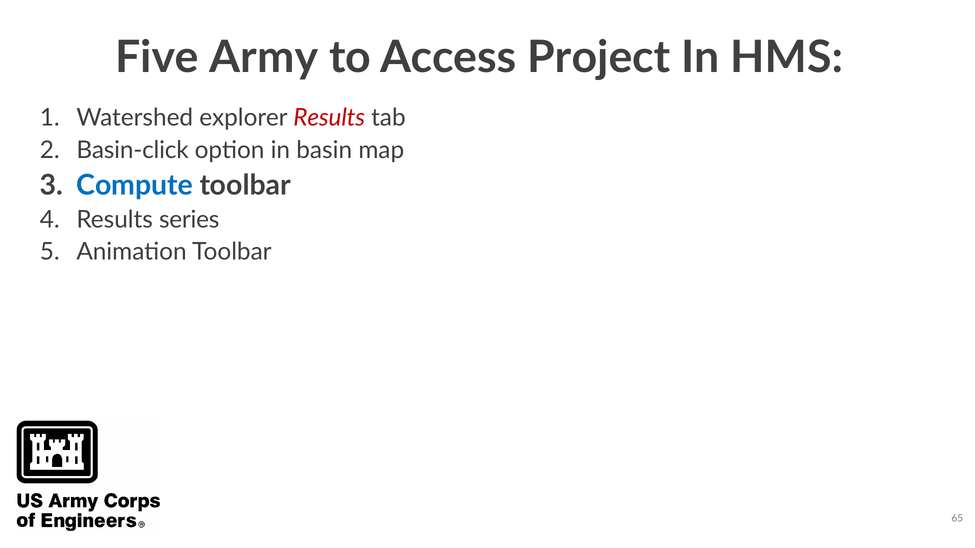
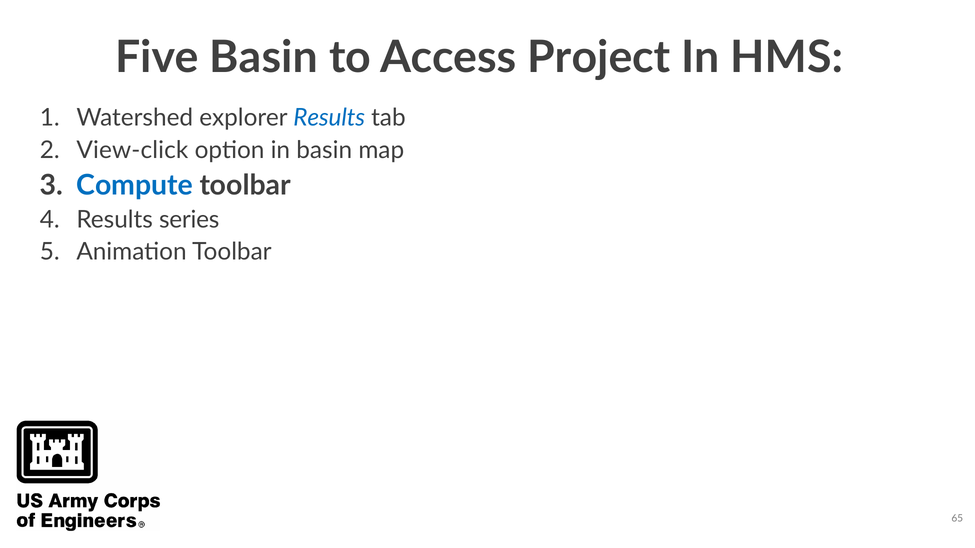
Five Army: Army -> Basin
Results at (329, 118) colour: red -> blue
Basin-click: Basin-click -> View-click
